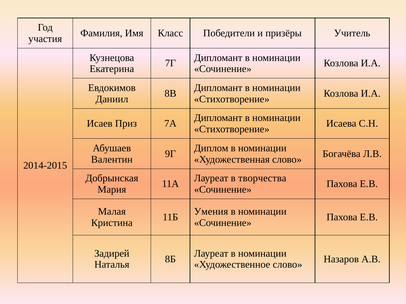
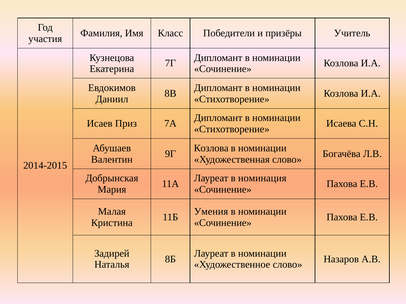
Диплом at (211, 148): Диплом -> Козлова
творчества: творчества -> номинация
